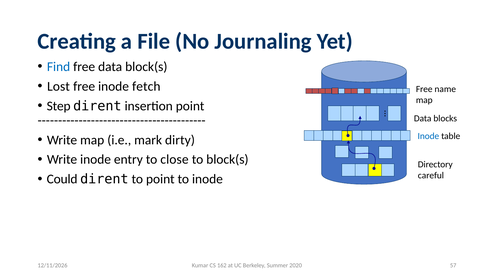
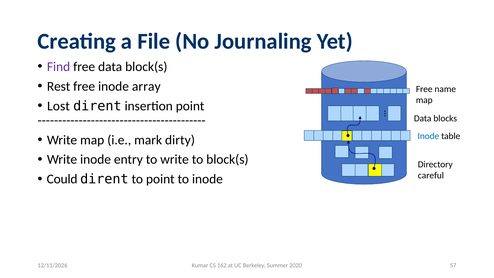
Find colour: blue -> purple
Lost: Lost -> Rest
fetch: fetch -> array
Step: Step -> Lost
to close: close -> write
